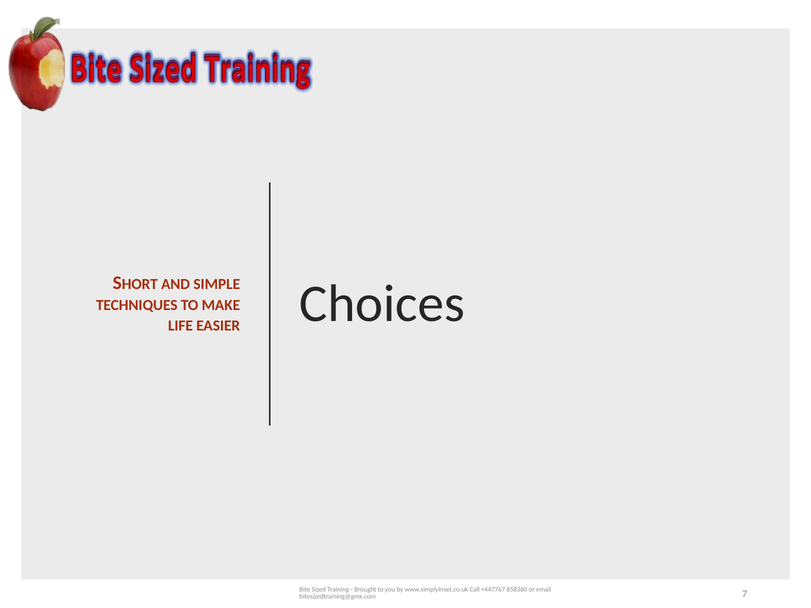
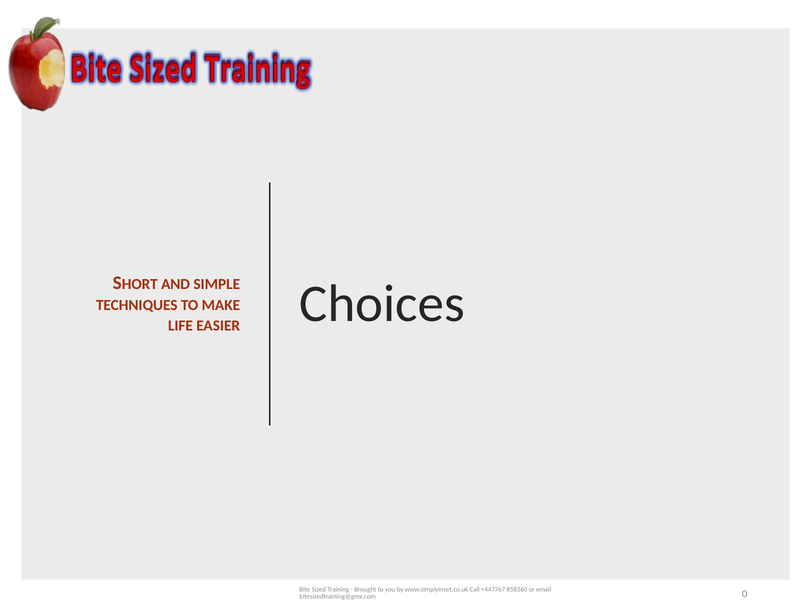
7: 7 -> 0
